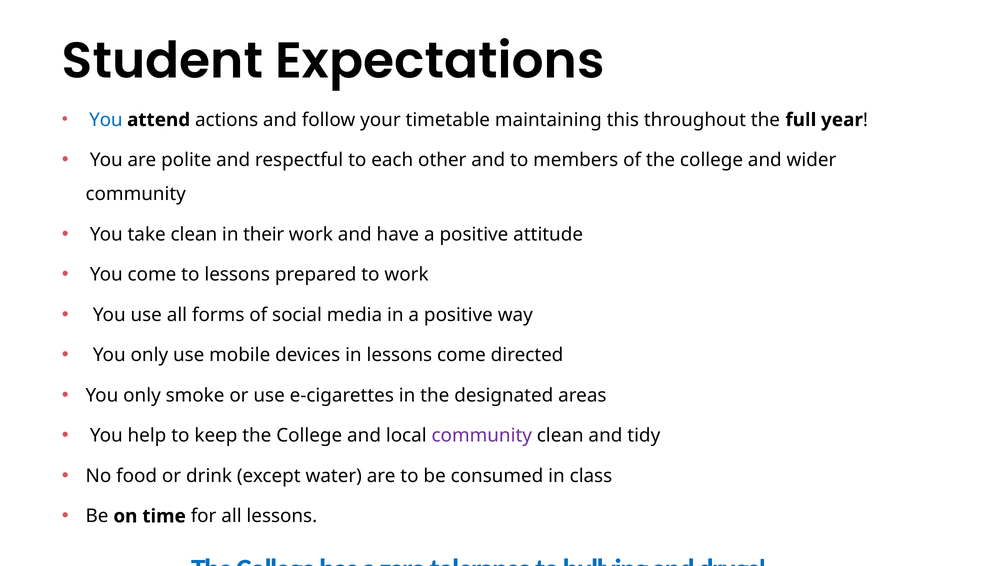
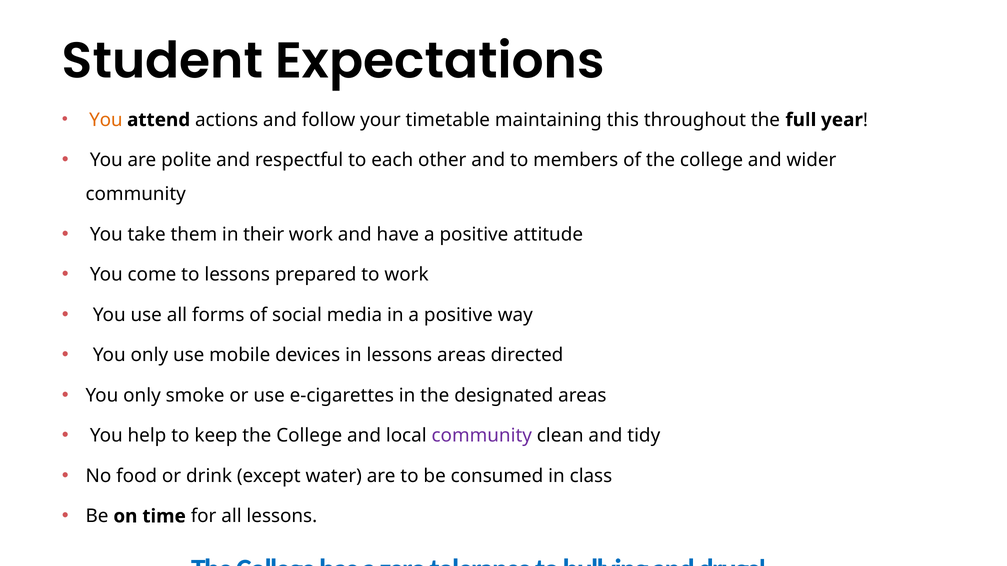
You at (106, 120) colour: blue -> orange
take clean: clean -> them
lessons come: come -> areas
